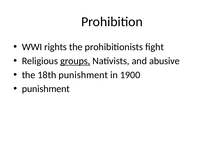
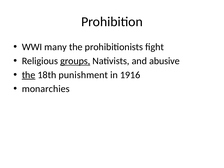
rights: rights -> many
the at (29, 75) underline: none -> present
1900: 1900 -> 1916
punishment at (46, 89): punishment -> monarchies
